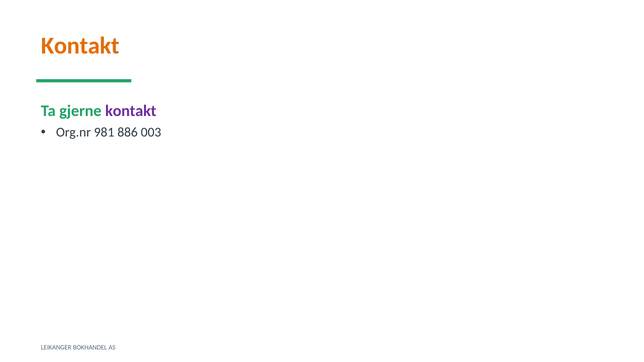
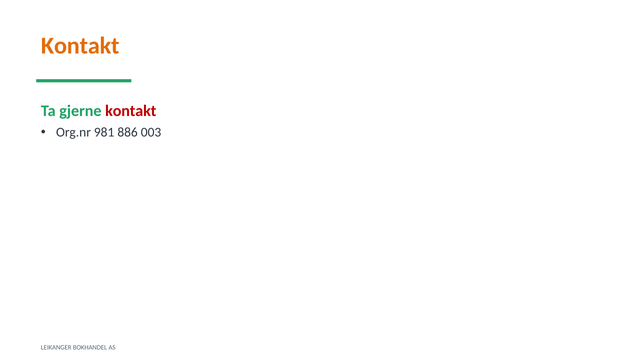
kontakt at (131, 111) colour: purple -> red
